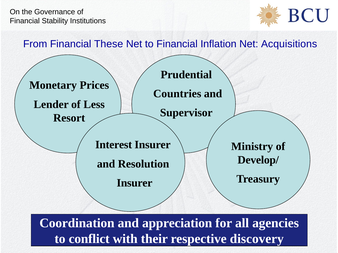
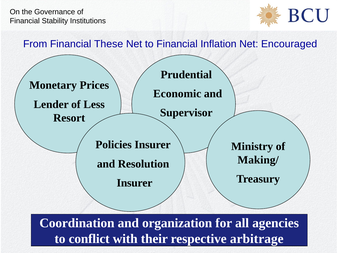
Acquisitions: Acquisitions -> Encouraged
Countries: Countries -> Economic
Interest: Interest -> Policies
Develop/: Develop/ -> Making/
appreciation: appreciation -> organization
discovery: discovery -> arbitrage
